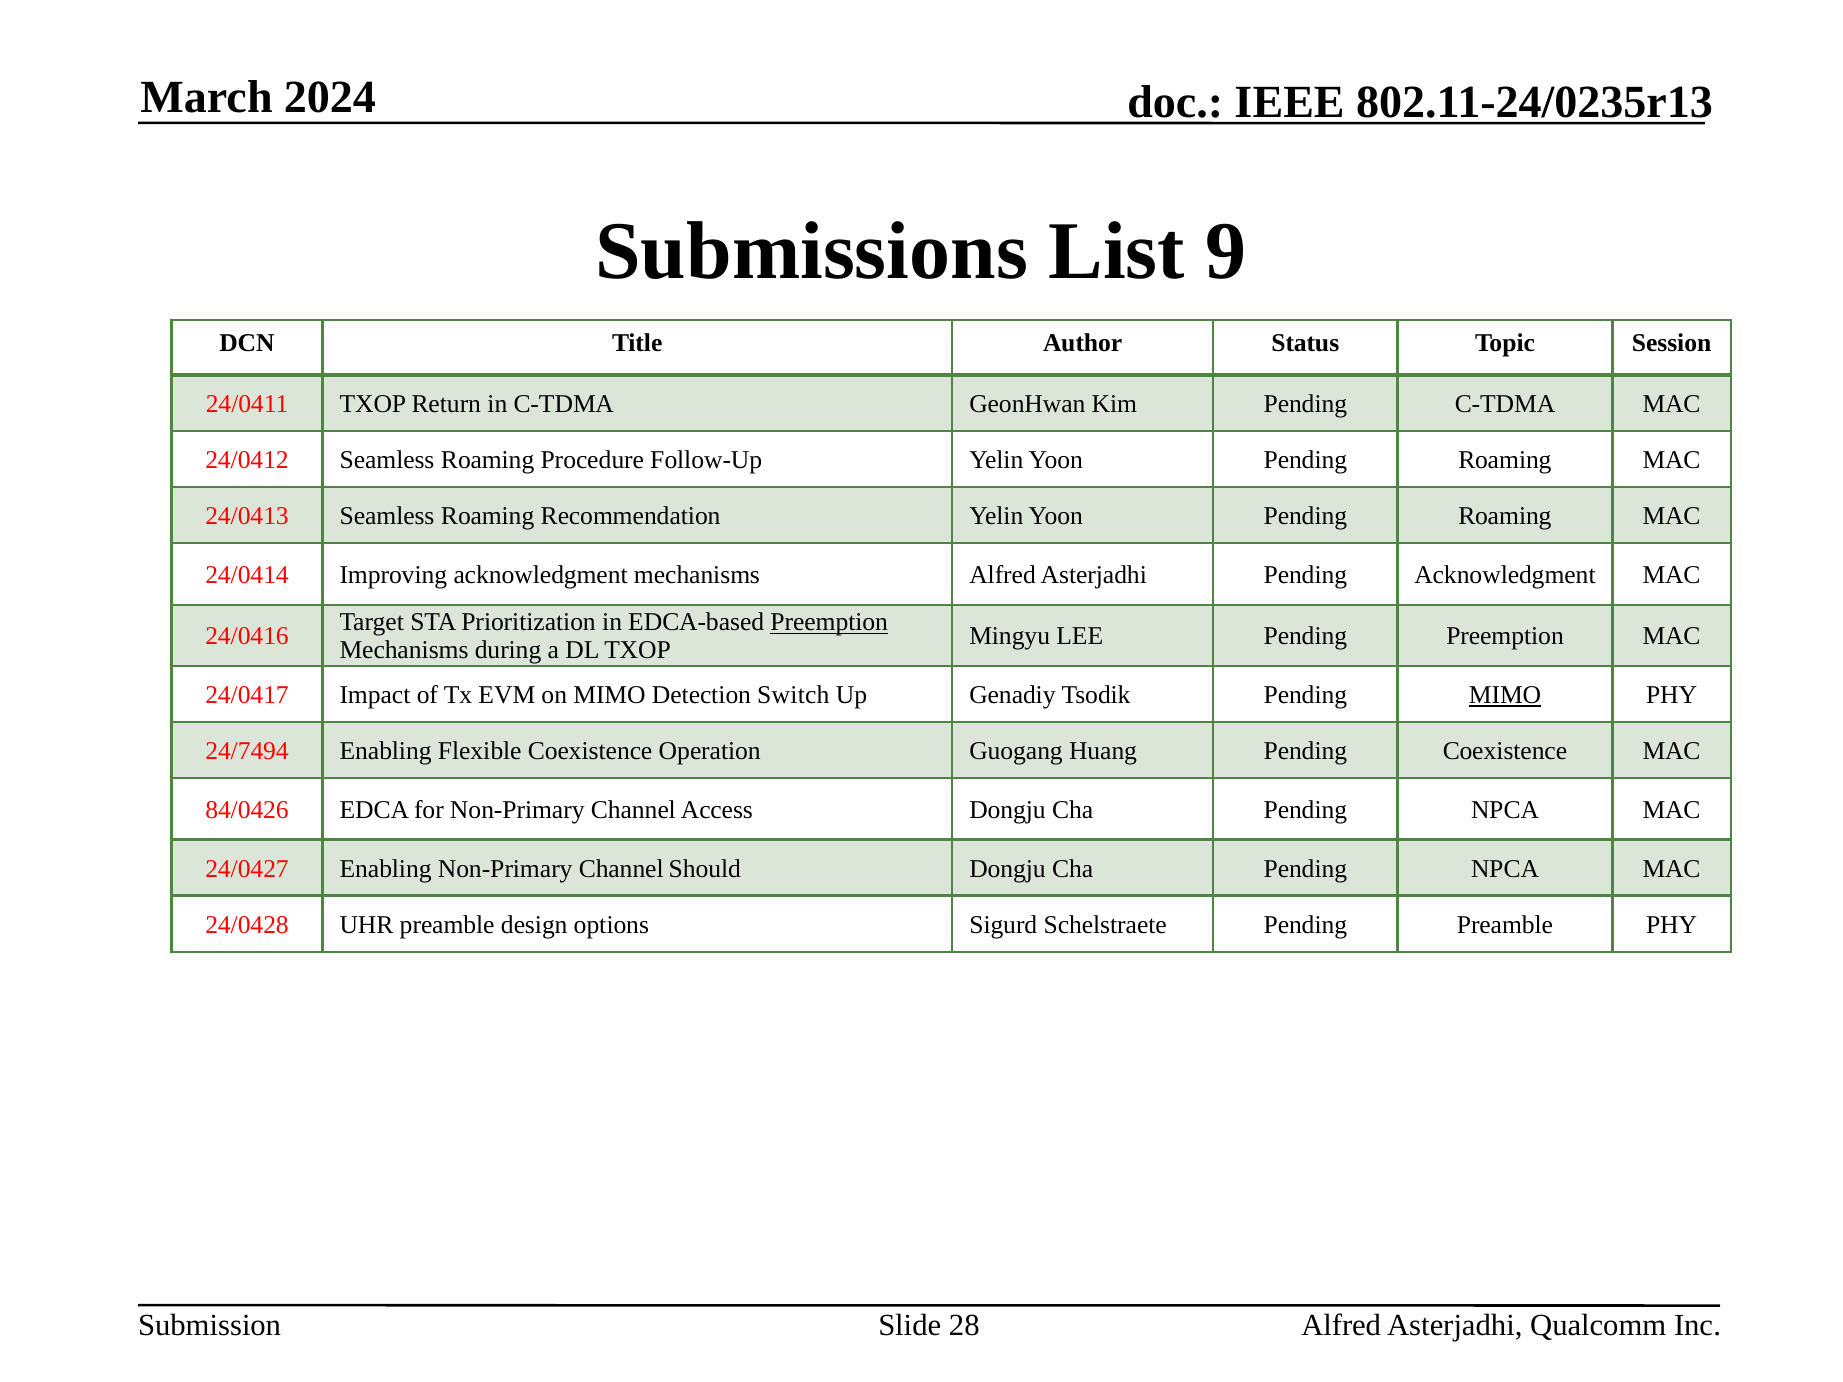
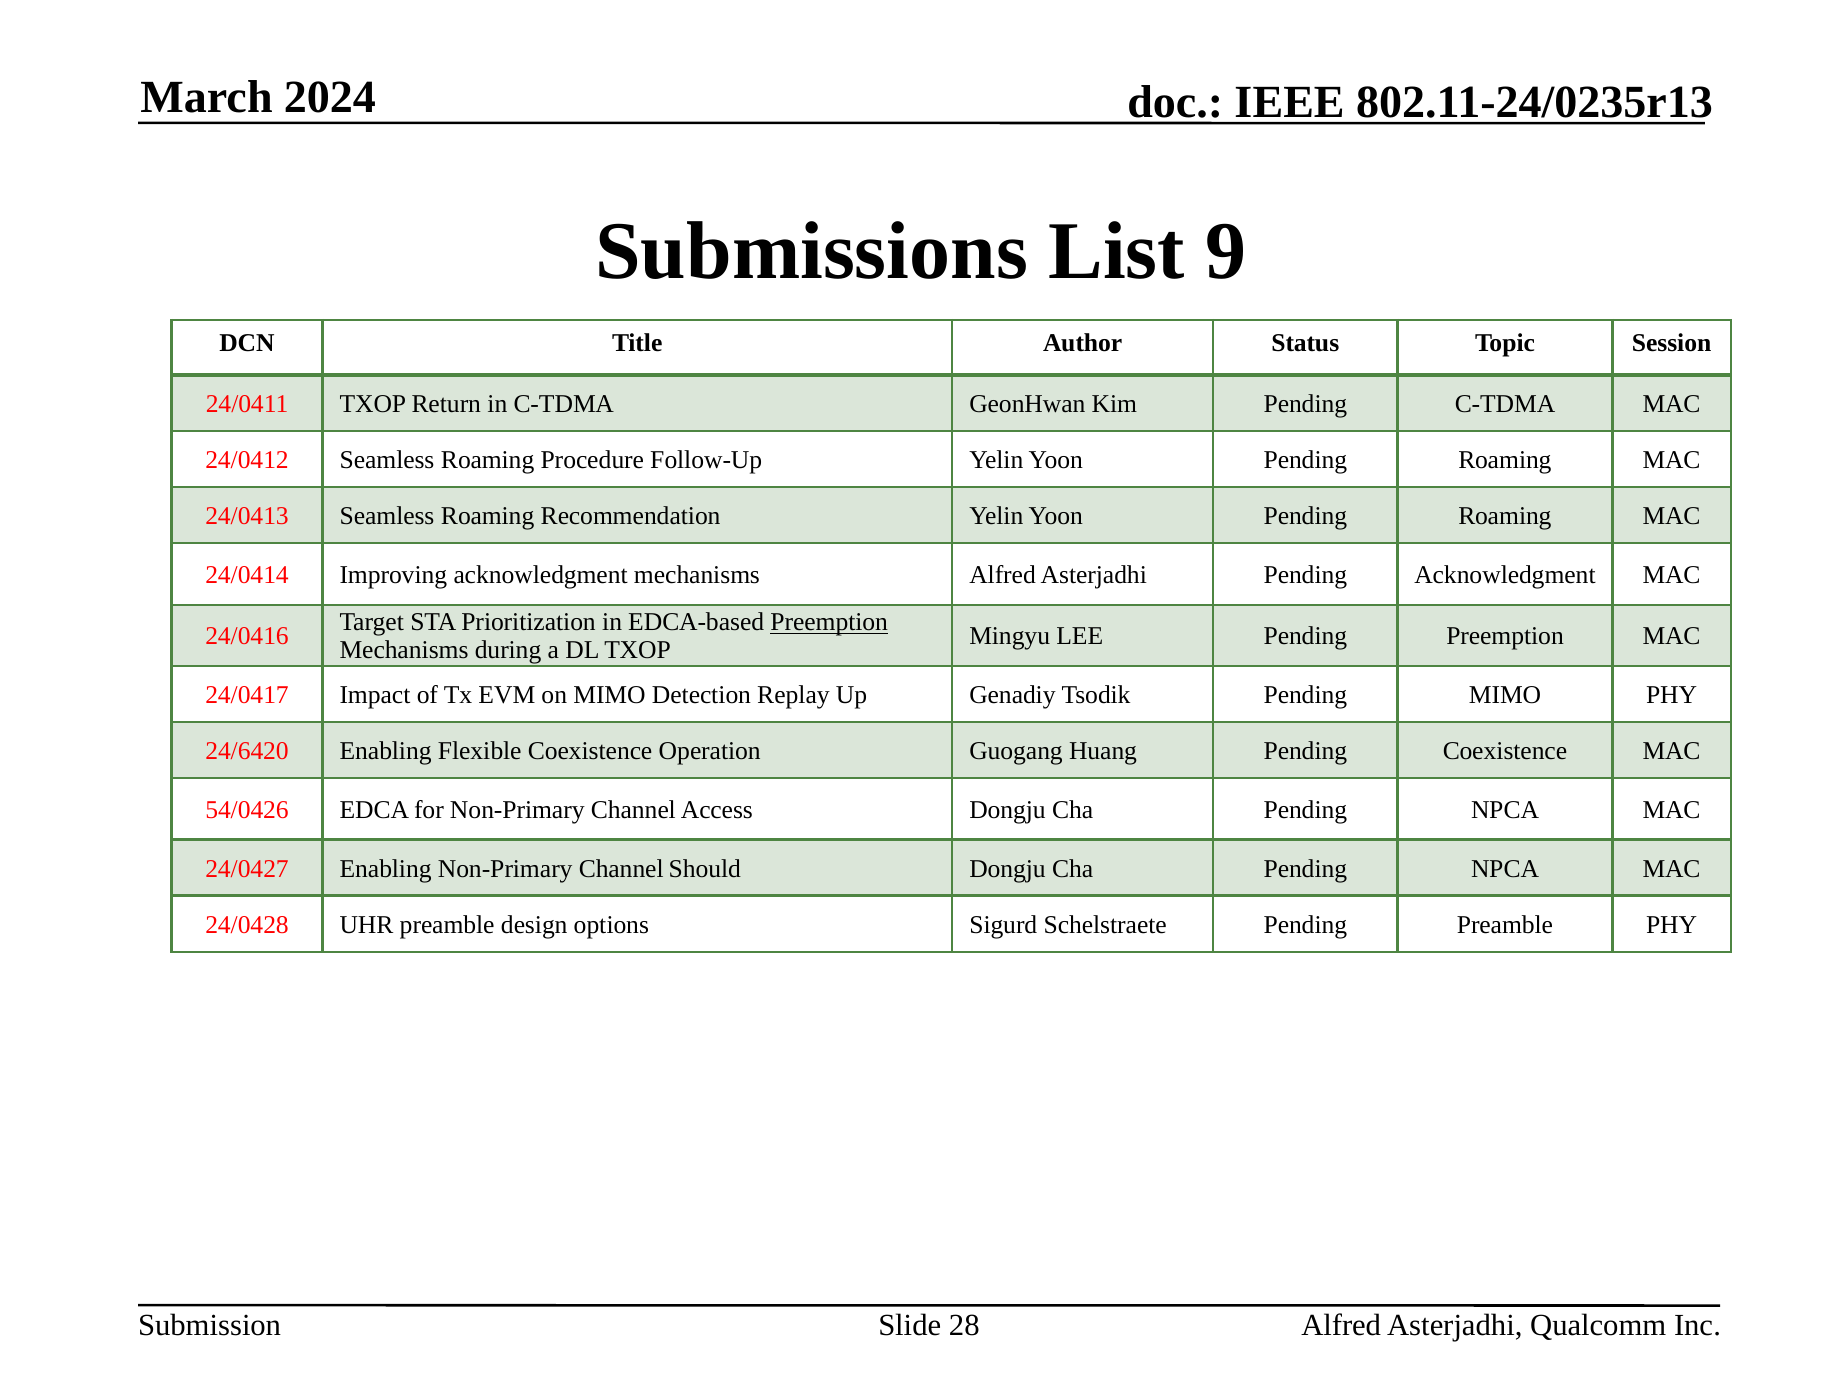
Switch: Switch -> Replay
MIMO at (1505, 695) underline: present -> none
24/7494: 24/7494 -> 24/6420
84/0426: 84/0426 -> 54/0426
